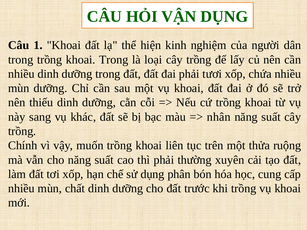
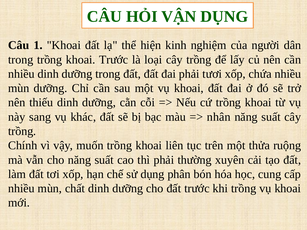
khoai Trong: Trong -> Trước
